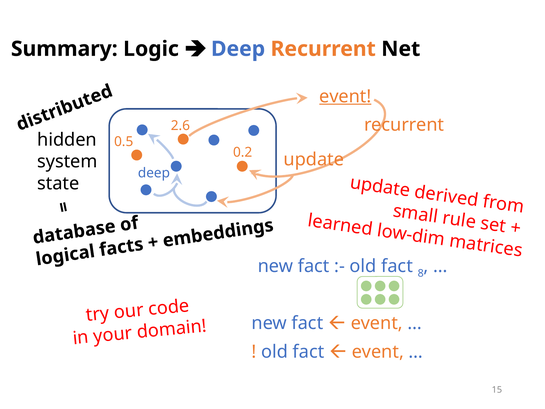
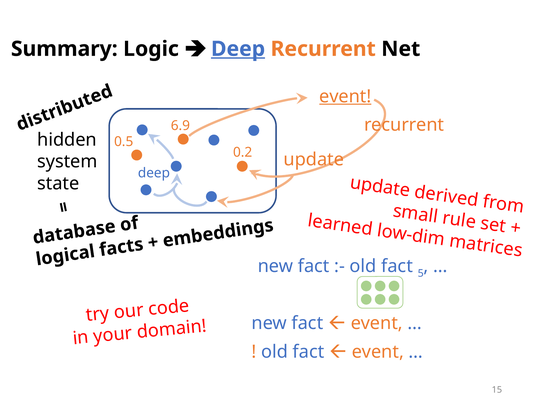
Deep at (238, 49) underline: none -> present
2.6: 2.6 -> 6.9
8: 8 -> 5
